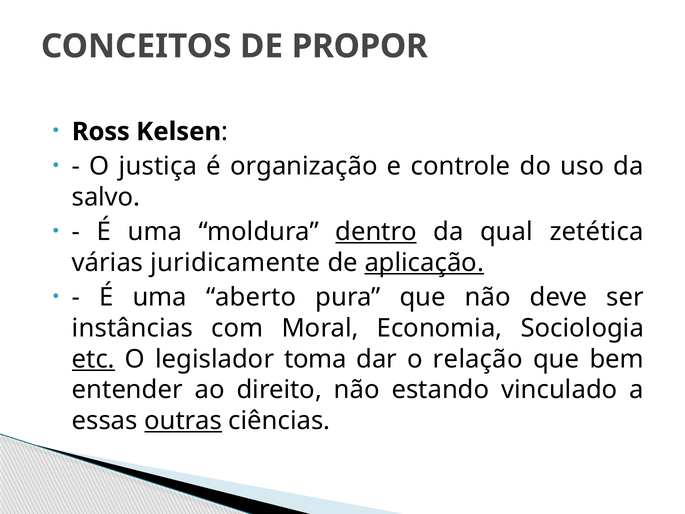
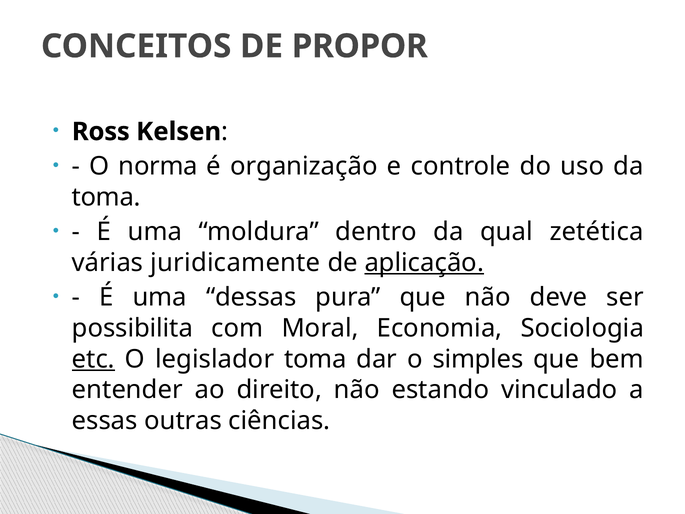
justiça: justiça -> norma
salvo at (106, 197): salvo -> toma
dentro underline: present -> none
aberto: aberto -> dessas
instâncias: instâncias -> possibilita
relação: relação -> simples
outras underline: present -> none
